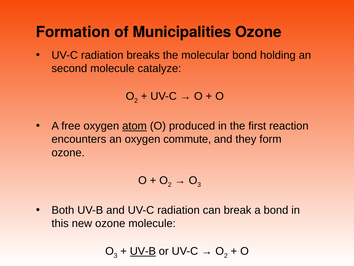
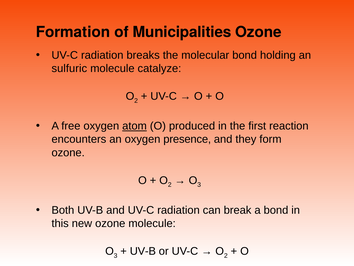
second: second -> sulfuric
commute: commute -> presence
UV-B at (143, 251) underline: present -> none
